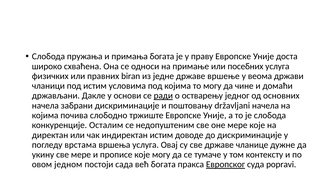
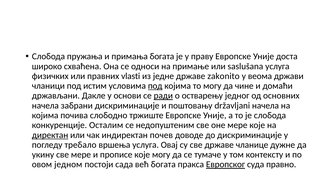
посебних: посебних -> saslušana
biran: biran -> vlasti
вршење: вршење -> zakonito
под at (155, 86) underline: none -> present
директан underline: none -> present
индиректан истим: истим -> почев
врстама: врстама -> требало
popravi: popravi -> правно
